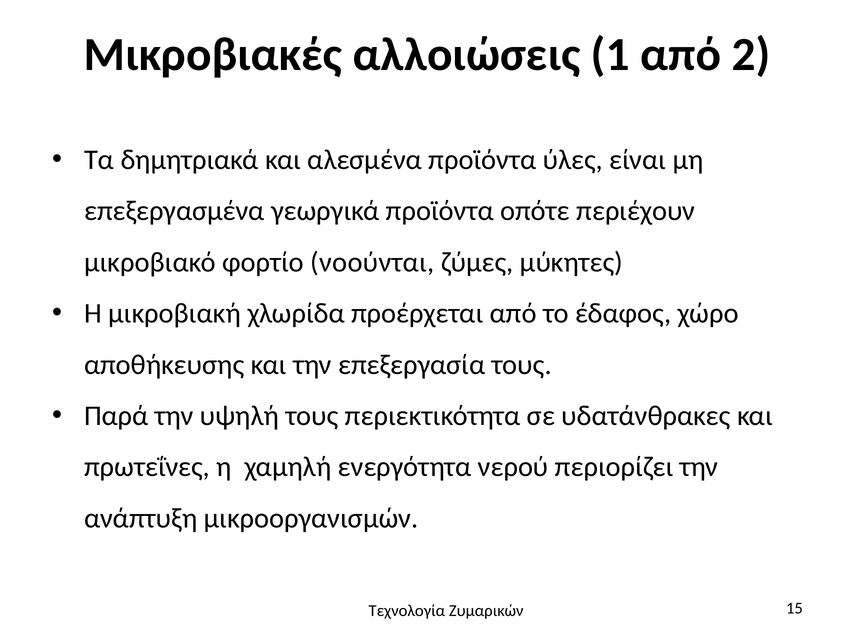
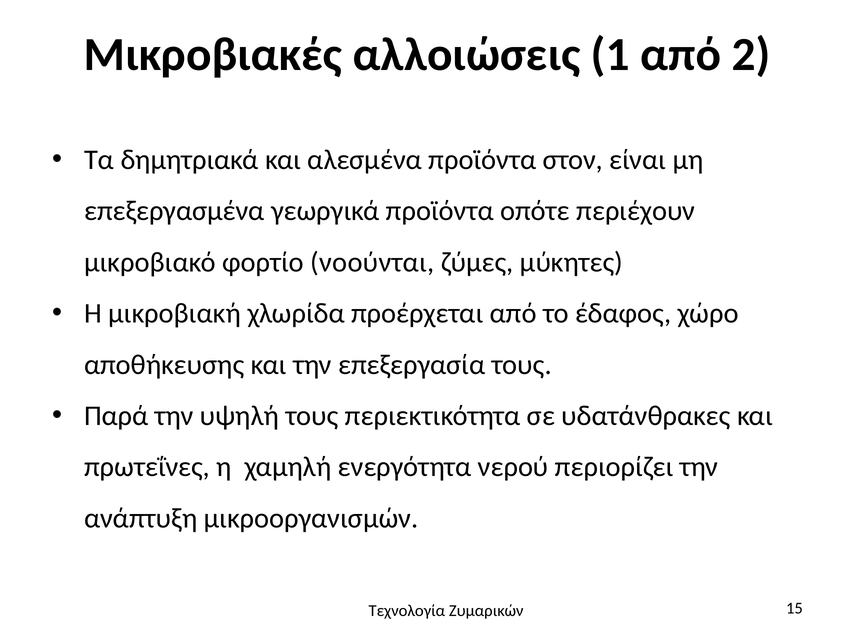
ύλες: ύλες -> στον
